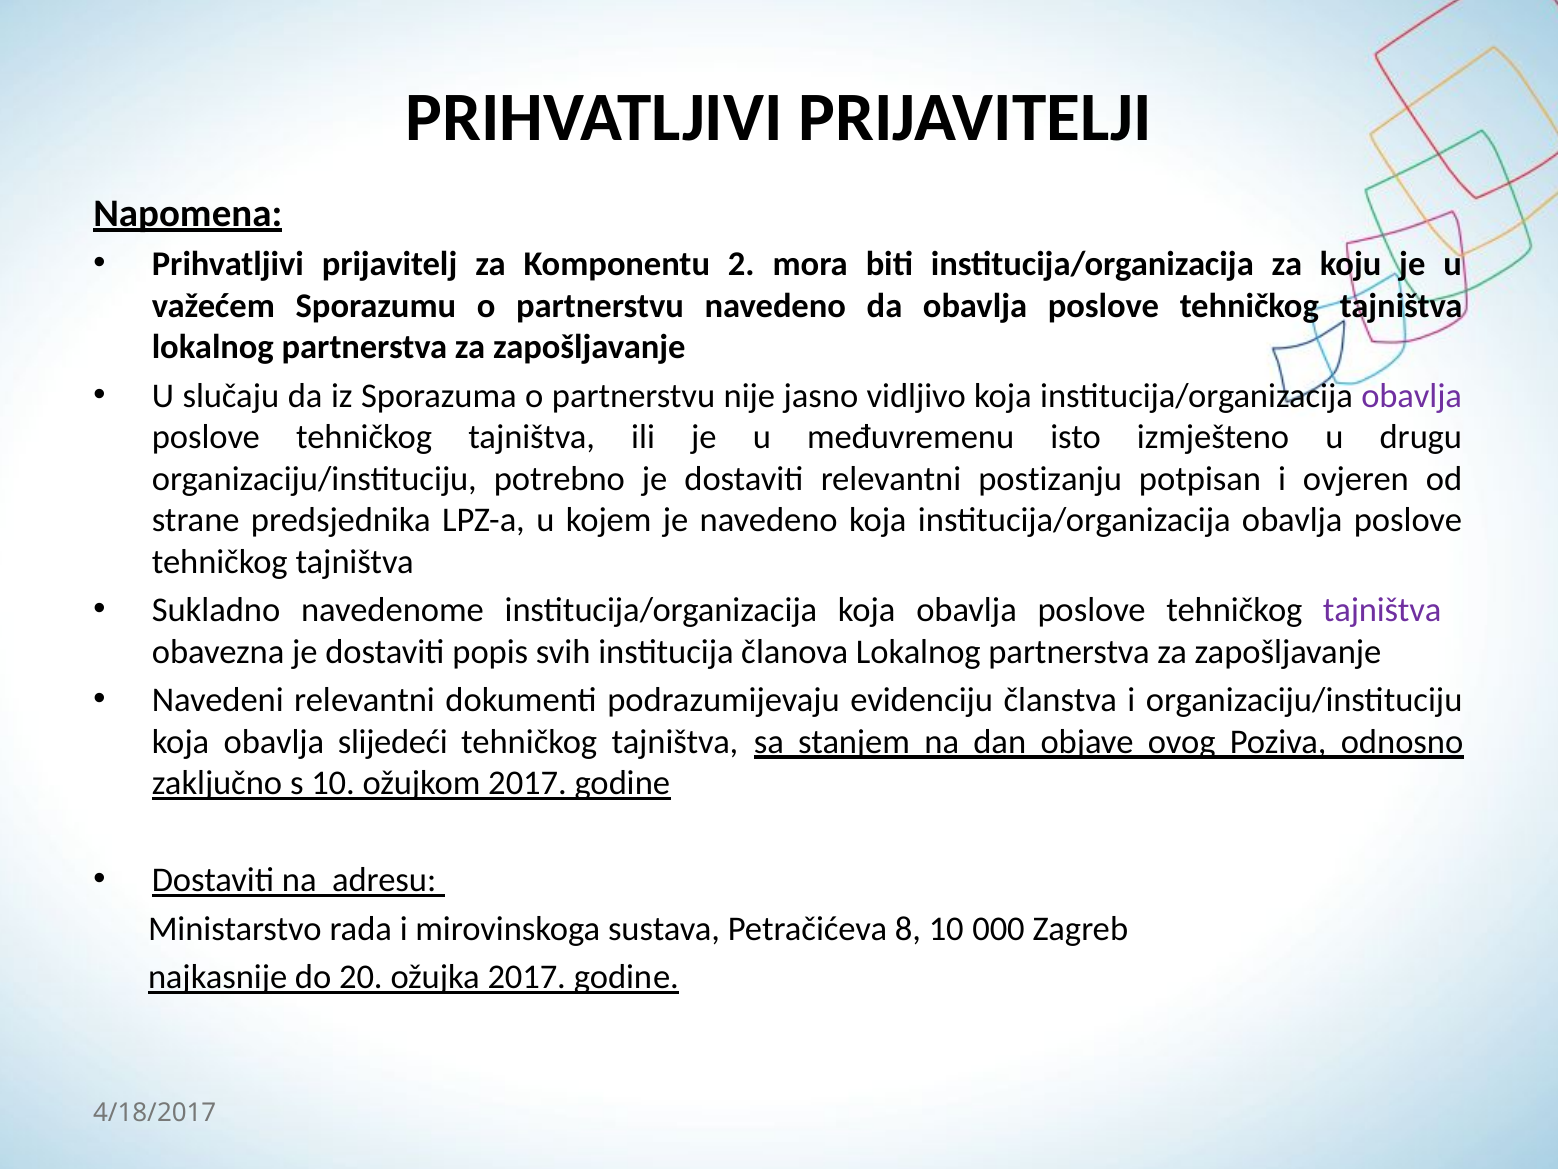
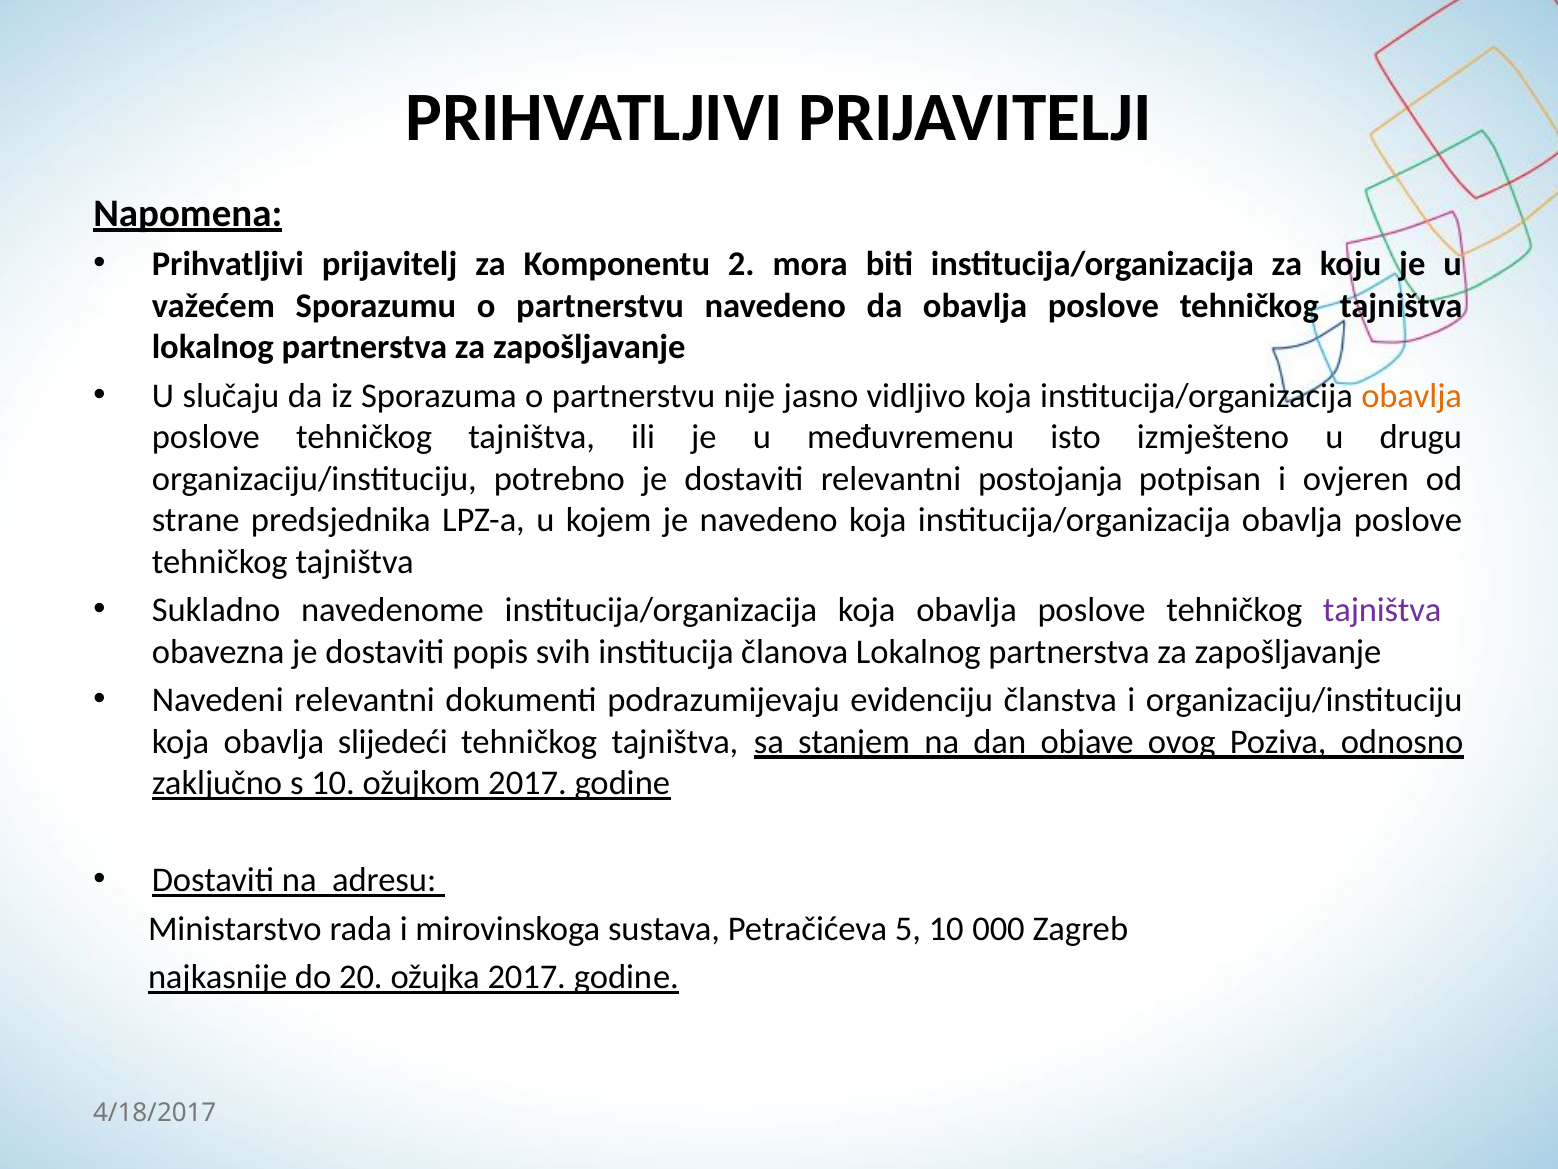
obavlja at (1412, 396) colour: purple -> orange
postizanju: postizanju -> postojanja
8: 8 -> 5
